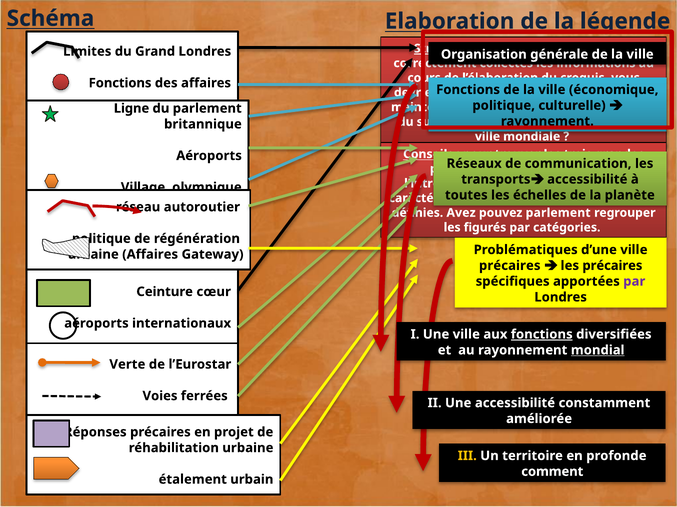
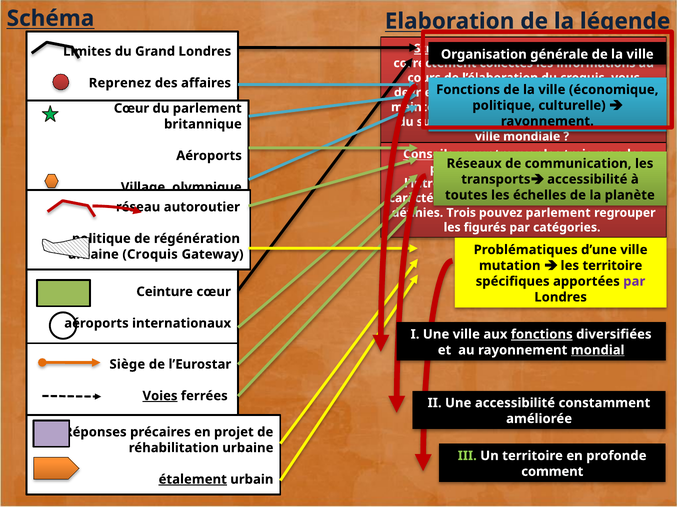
Fonctions at (120, 83): Fonctions -> Reprenez
Ligne at (132, 109): Ligne -> Cœur
Avez at (461, 213): Avez -> Trois
Affaires at (150, 255): Affaires -> Croquis
précaires at (510, 266): précaires -> mutation
les précaires: précaires -> territoire
Verte: Verte -> Siège
Voies underline: none -> present
III colour: yellow -> light green
étalement underline: none -> present
